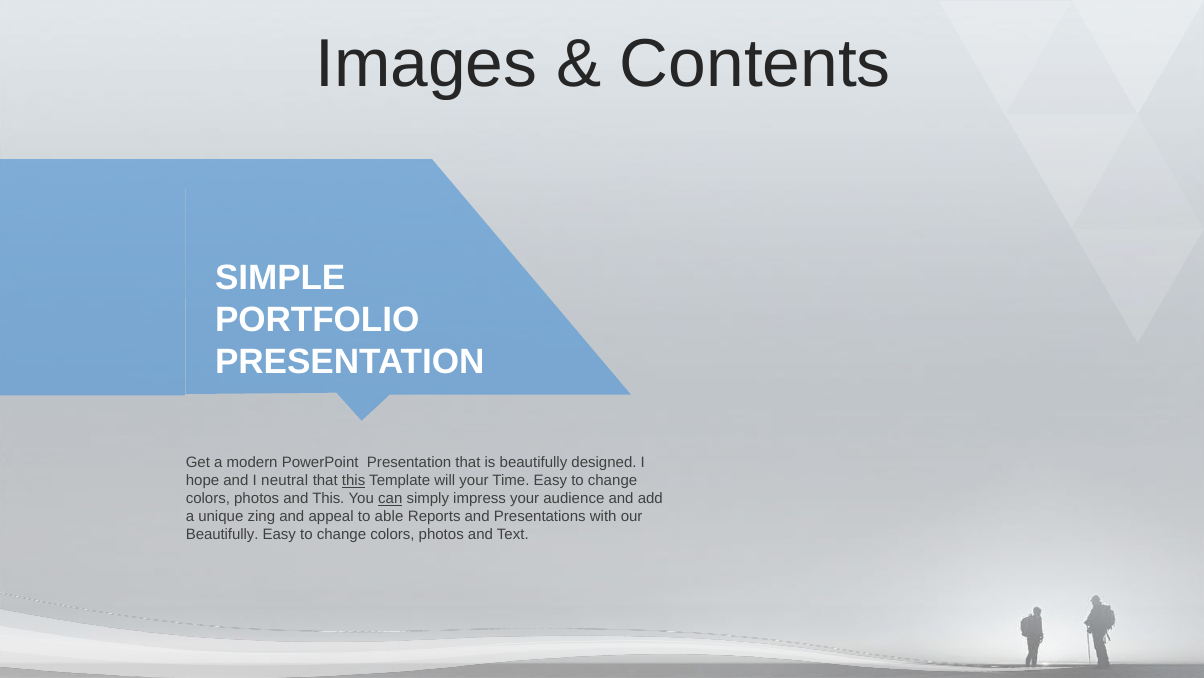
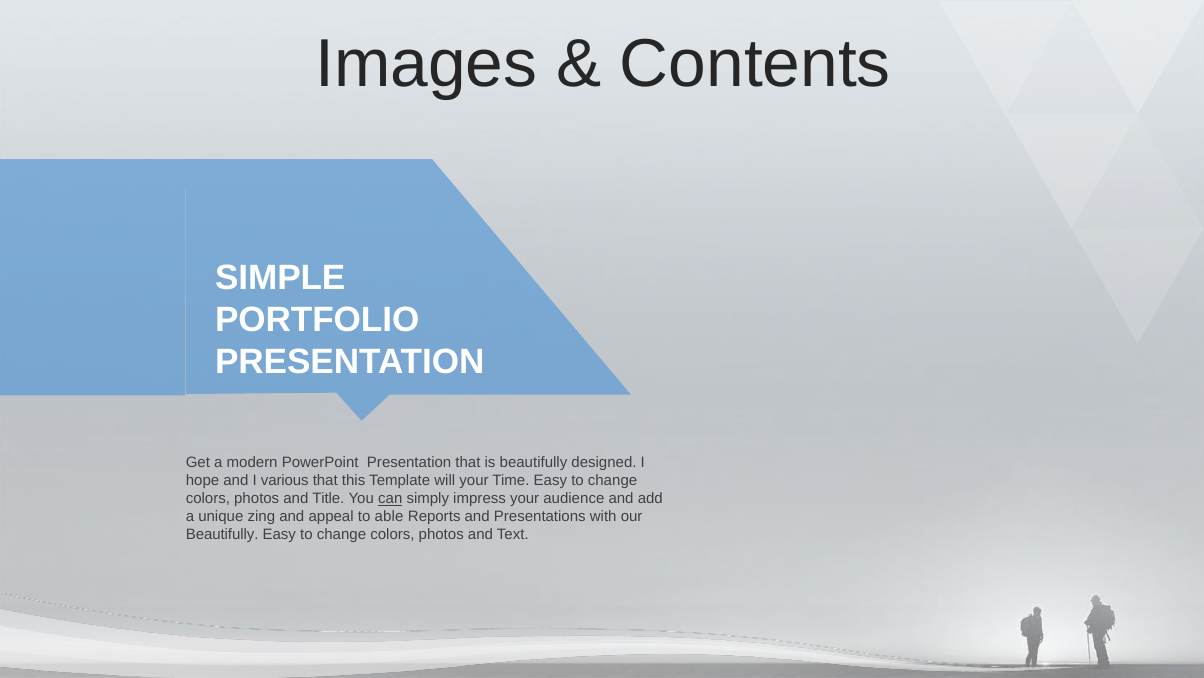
neutral: neutral -> various
this at (354, 480) underline: present -> none
and This: This -> Title
